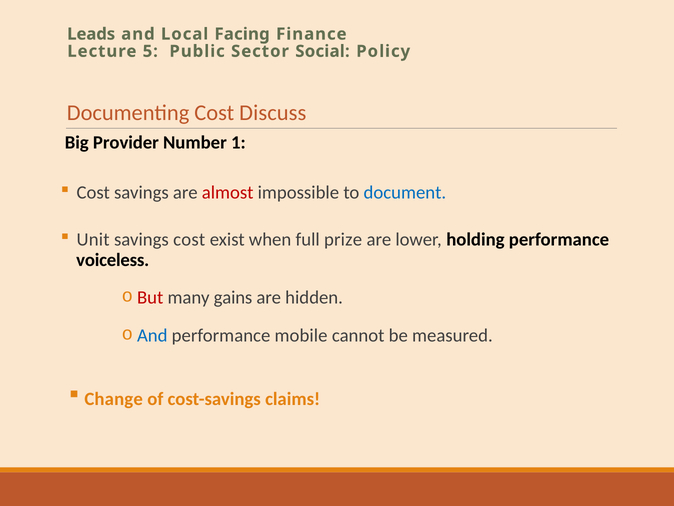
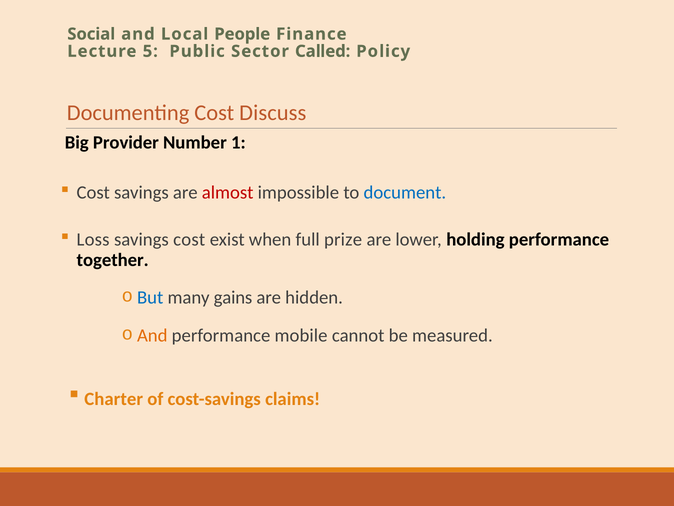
Leads: Leads -> Social
Facing: Facing -> People
Social: Social -> Called
Unit: Unit -> Loss
voiceless: voiceless -> together
But colour: red -> blue
And at (152, 335) colour: blue -> orange
Change: Change -> Charter
